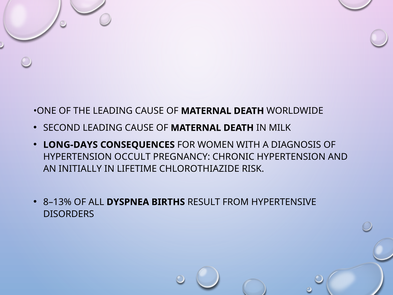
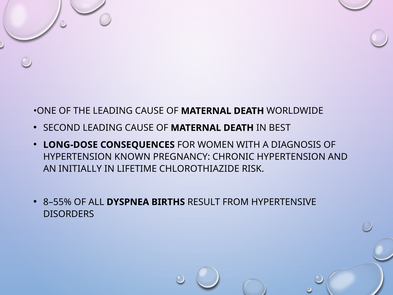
MILK: MILK -> BEST
LONG-DAYS: LONG-DAYS -> LONG-DOSE
OCCULT: OCCULT -> KNOWN
8–13%: 8–13% -> 8–55%
